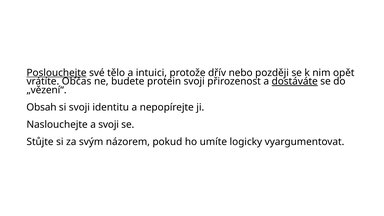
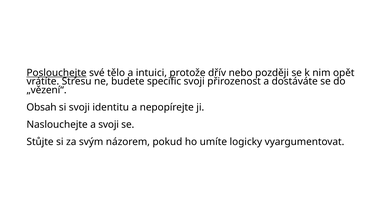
Občas: Občas -> Stresu
protein: protein -> specific
dostáváte underline: present -> none
